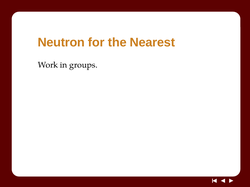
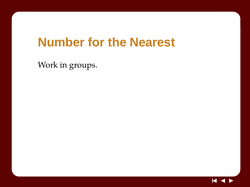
Neutron: Neutron -> Number
